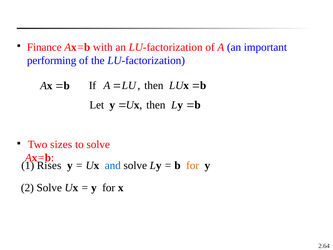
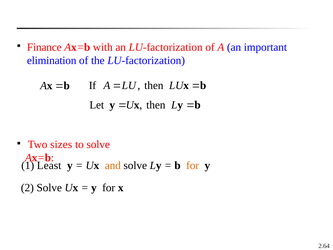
performing: performing -> elimination
Rises: Rises -> Least
and colour: blue -> orange
